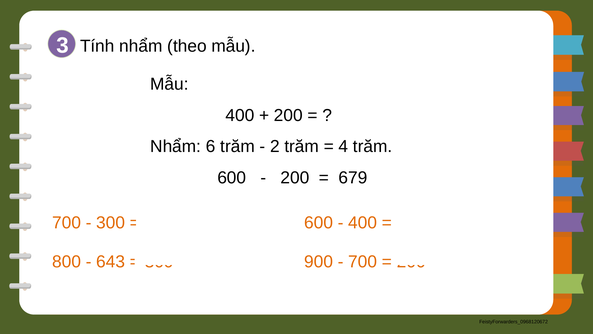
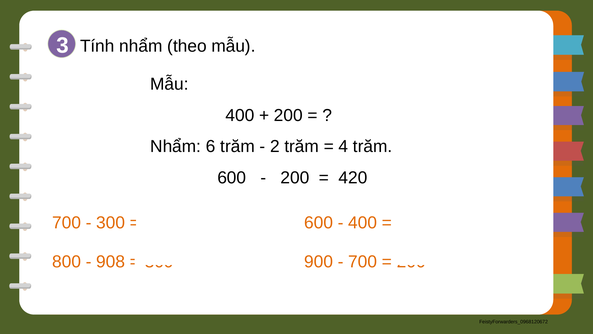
679: 679 -> 420
643: 643 -> 908
